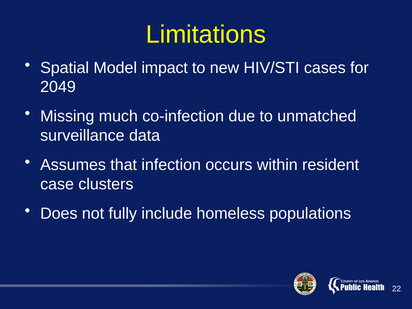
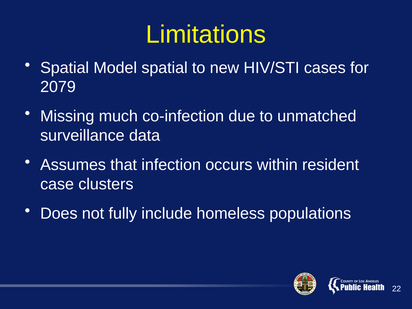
Model impact: impact -> spatial
2049: 2049 -> 2079
